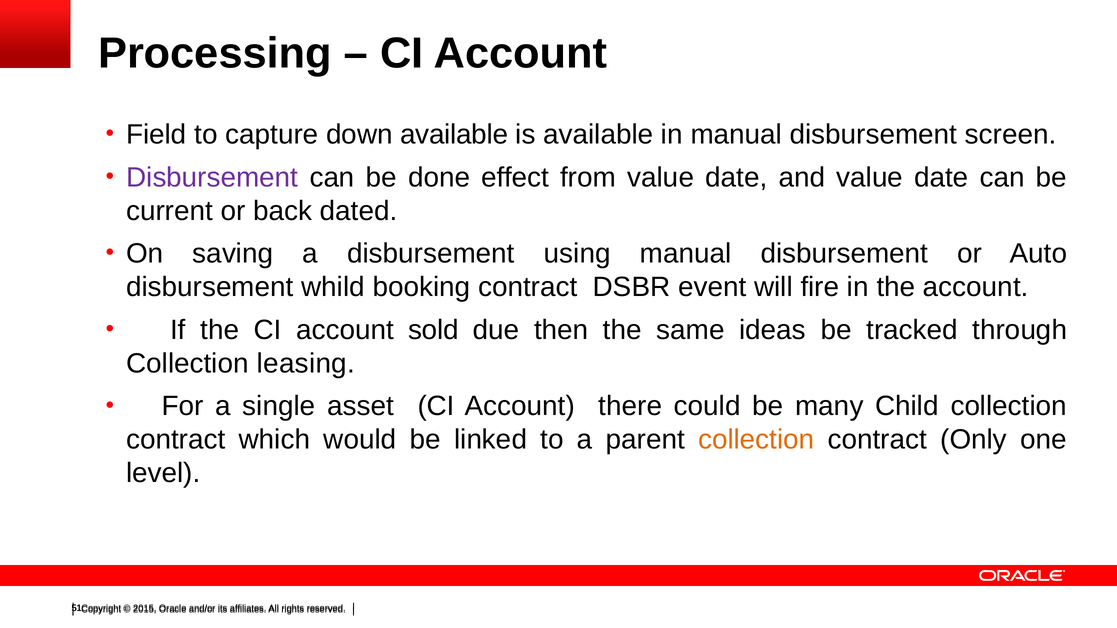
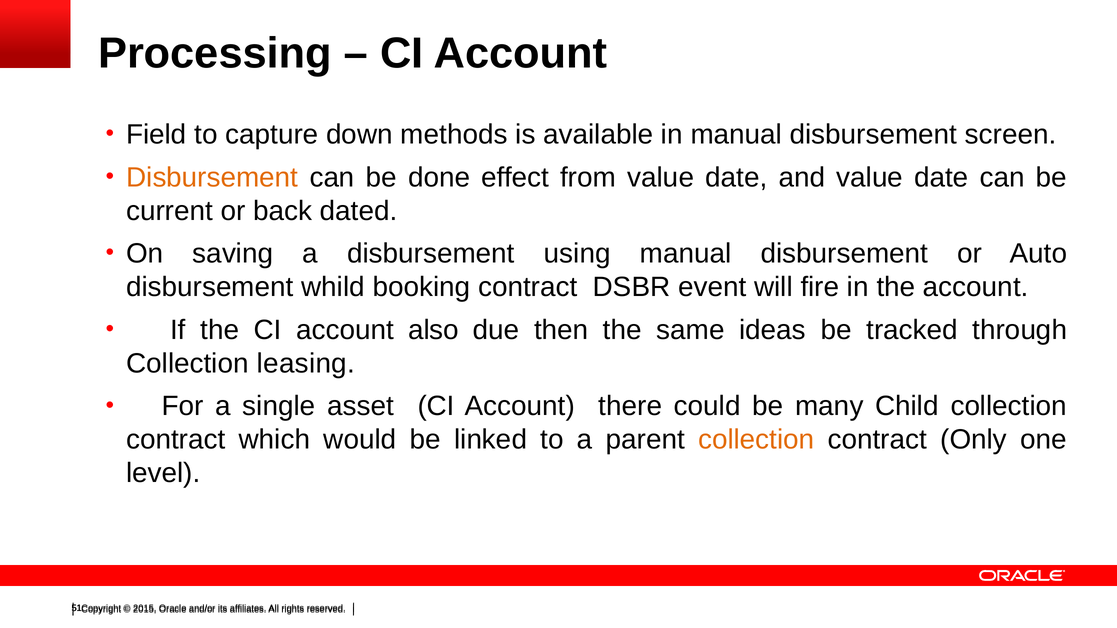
down available: available -> methods
Disbursement at (212, 177) colour: purple -> orange
sold: sold -> also
